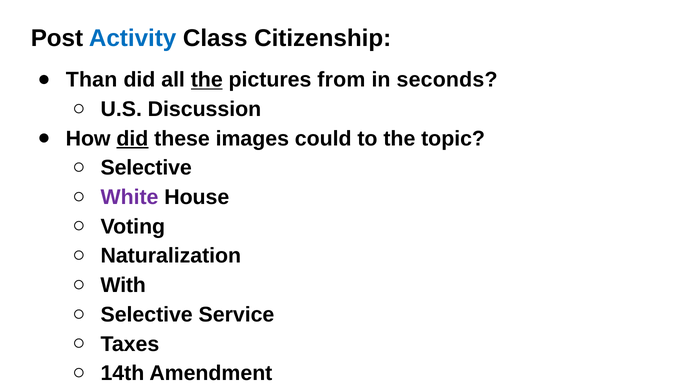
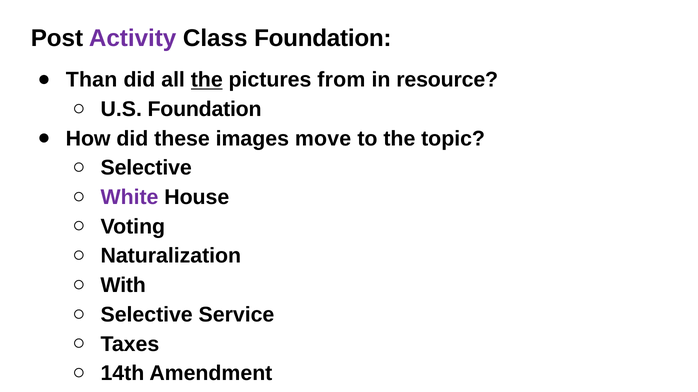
Activity colour: blue -> purple
Class Citizenship: Citizenship -> Foundation
seconds: seconds -> resource
U.S Discussion: Discussion -> Foundation
did at (132, 139) underline: present -> none
could: could -> move
